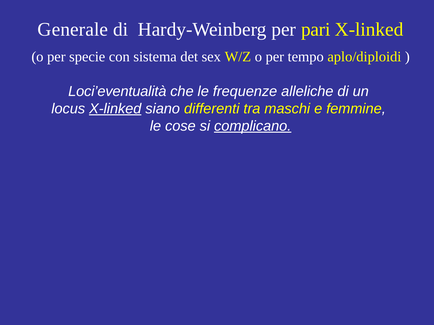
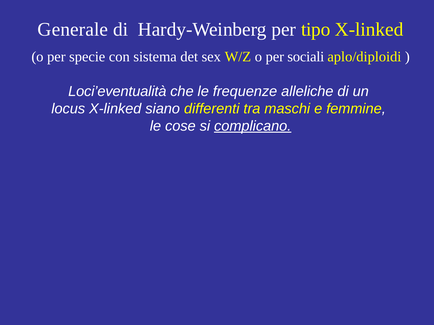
pari: pari -> tipo
tempo: tempo -> sociali
X-linked at (115, 109) underline: present -> none
